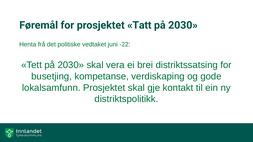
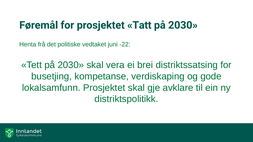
kontakt: kontakt -> avklare
